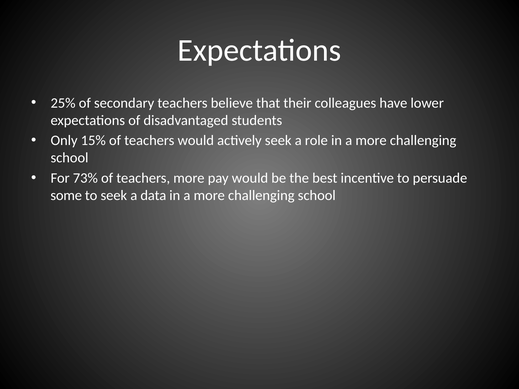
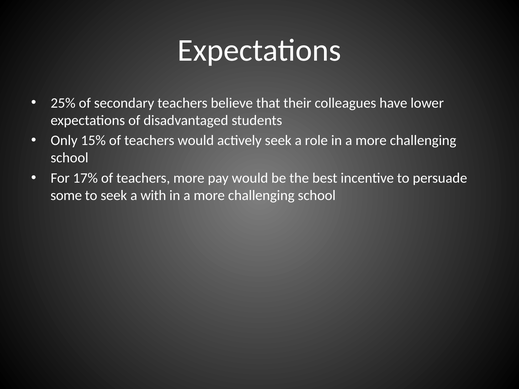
73%: 73% -> 17%
data: data -> with
